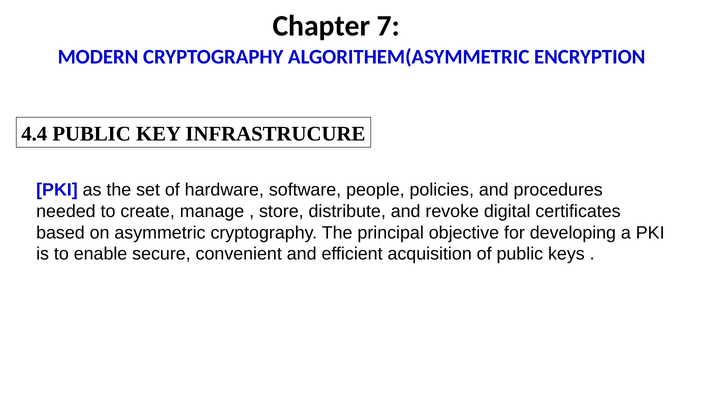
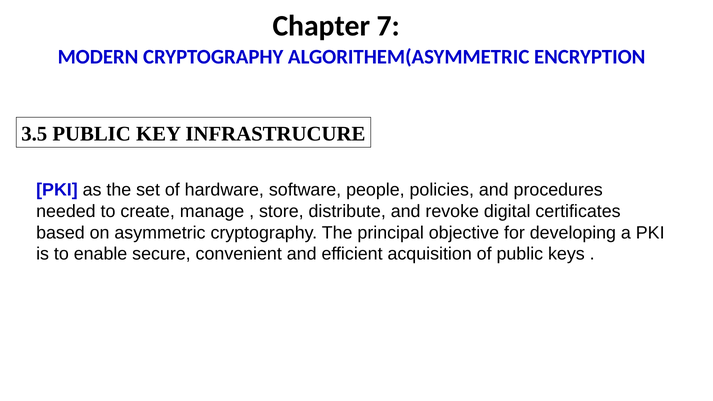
4.4: 4.4 -> 3.5
